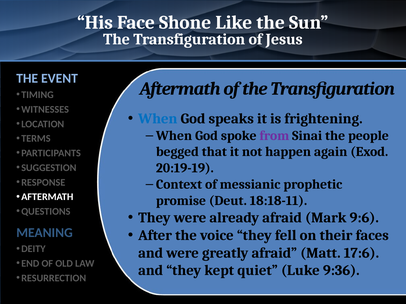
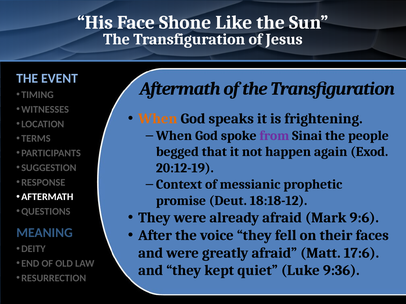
When at (158, 119) colour: blue -> orange
20:19-19: 20:19-19 -> 20:12-19
18:18-11: 18:18-11 -> 18:18-12
